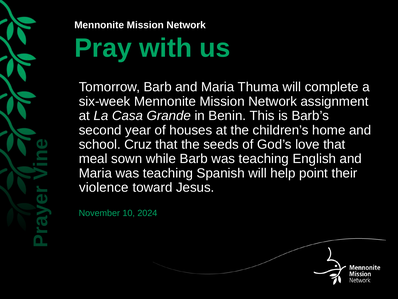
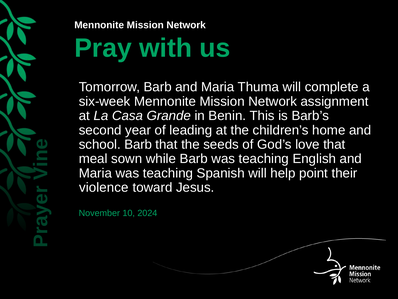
houses: houses -> leading
school Cruz: Cruz -> Barb
